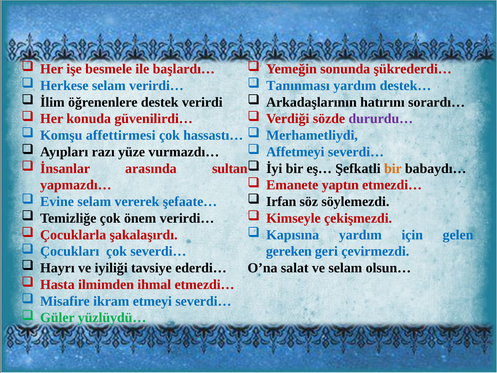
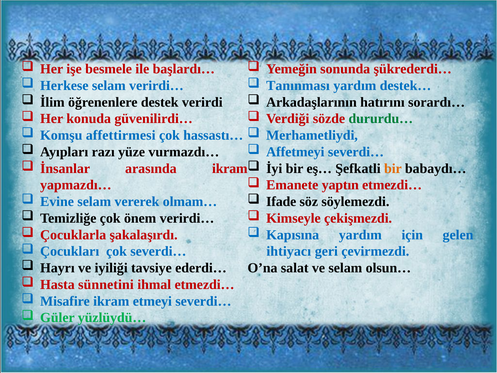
dururdu… colour: purple -> green
arasında sultan: sultan -> ikram
şefaate…: şefaate… -> olmam…
Irfan: Irfan -> Ifade
gereken: gereken -> ihtiyacı
ilmimden: ilmimden -> sünnetini
